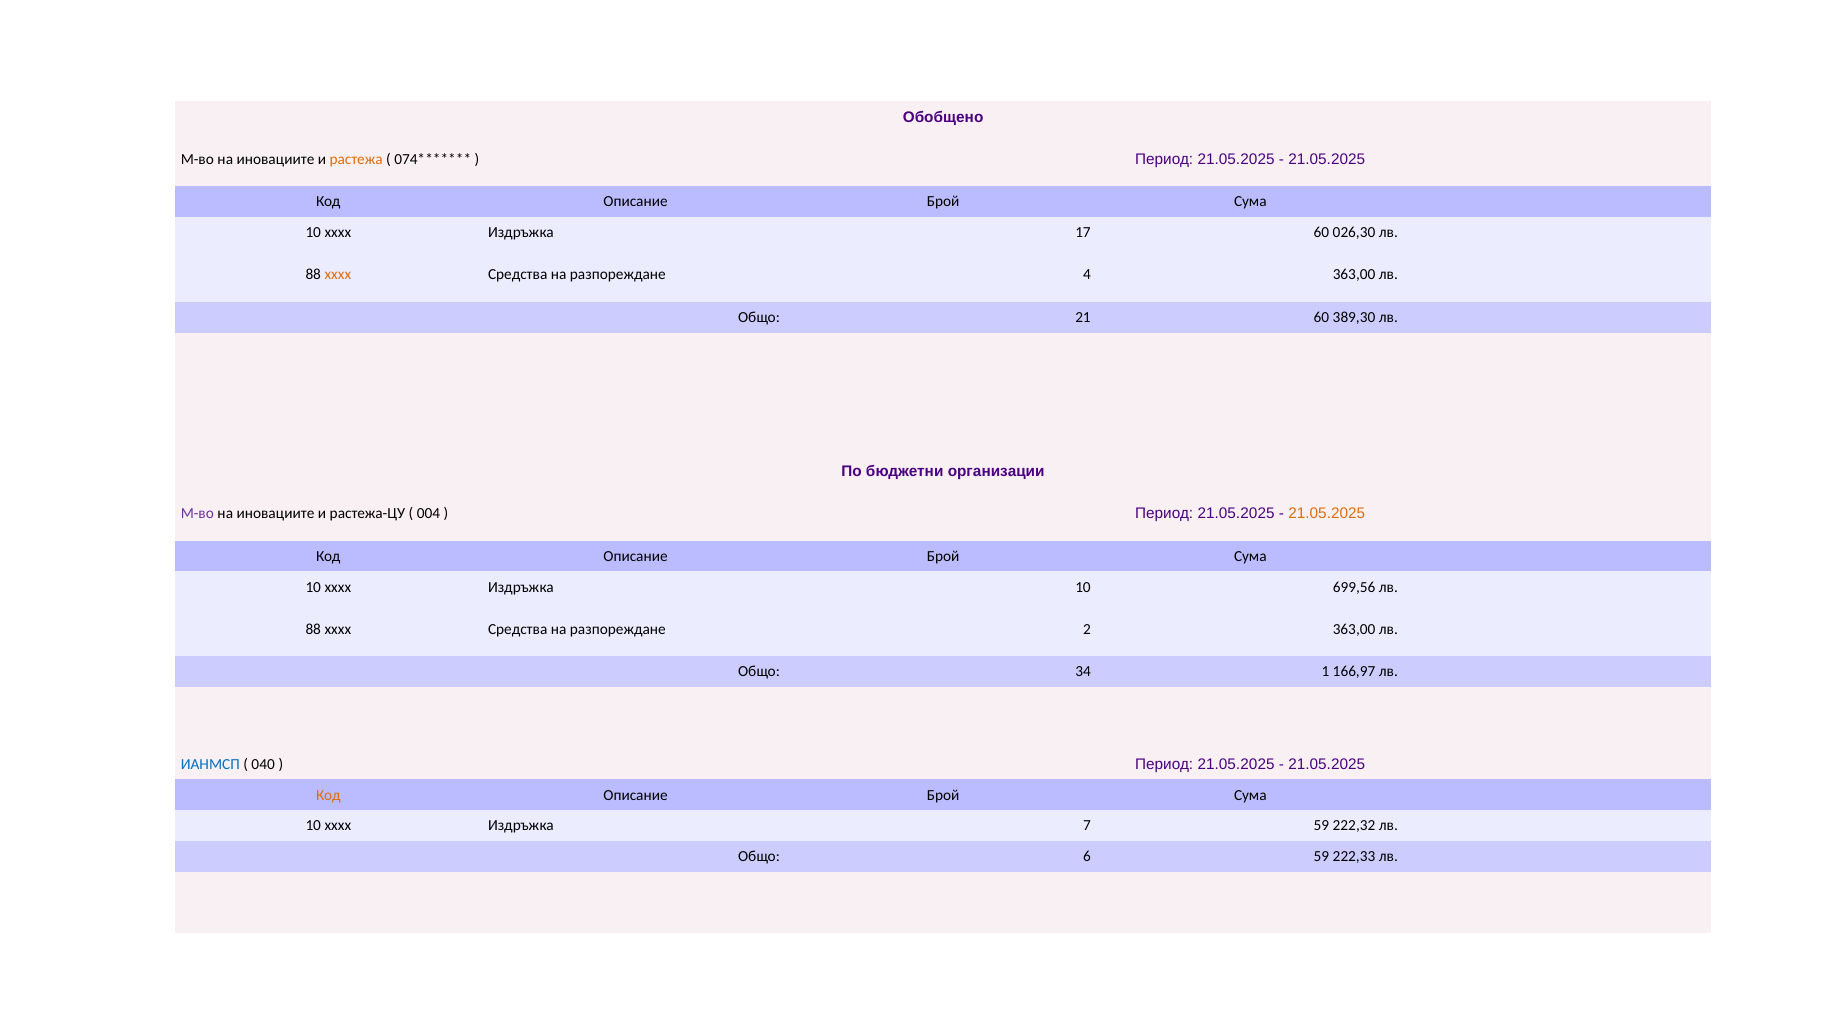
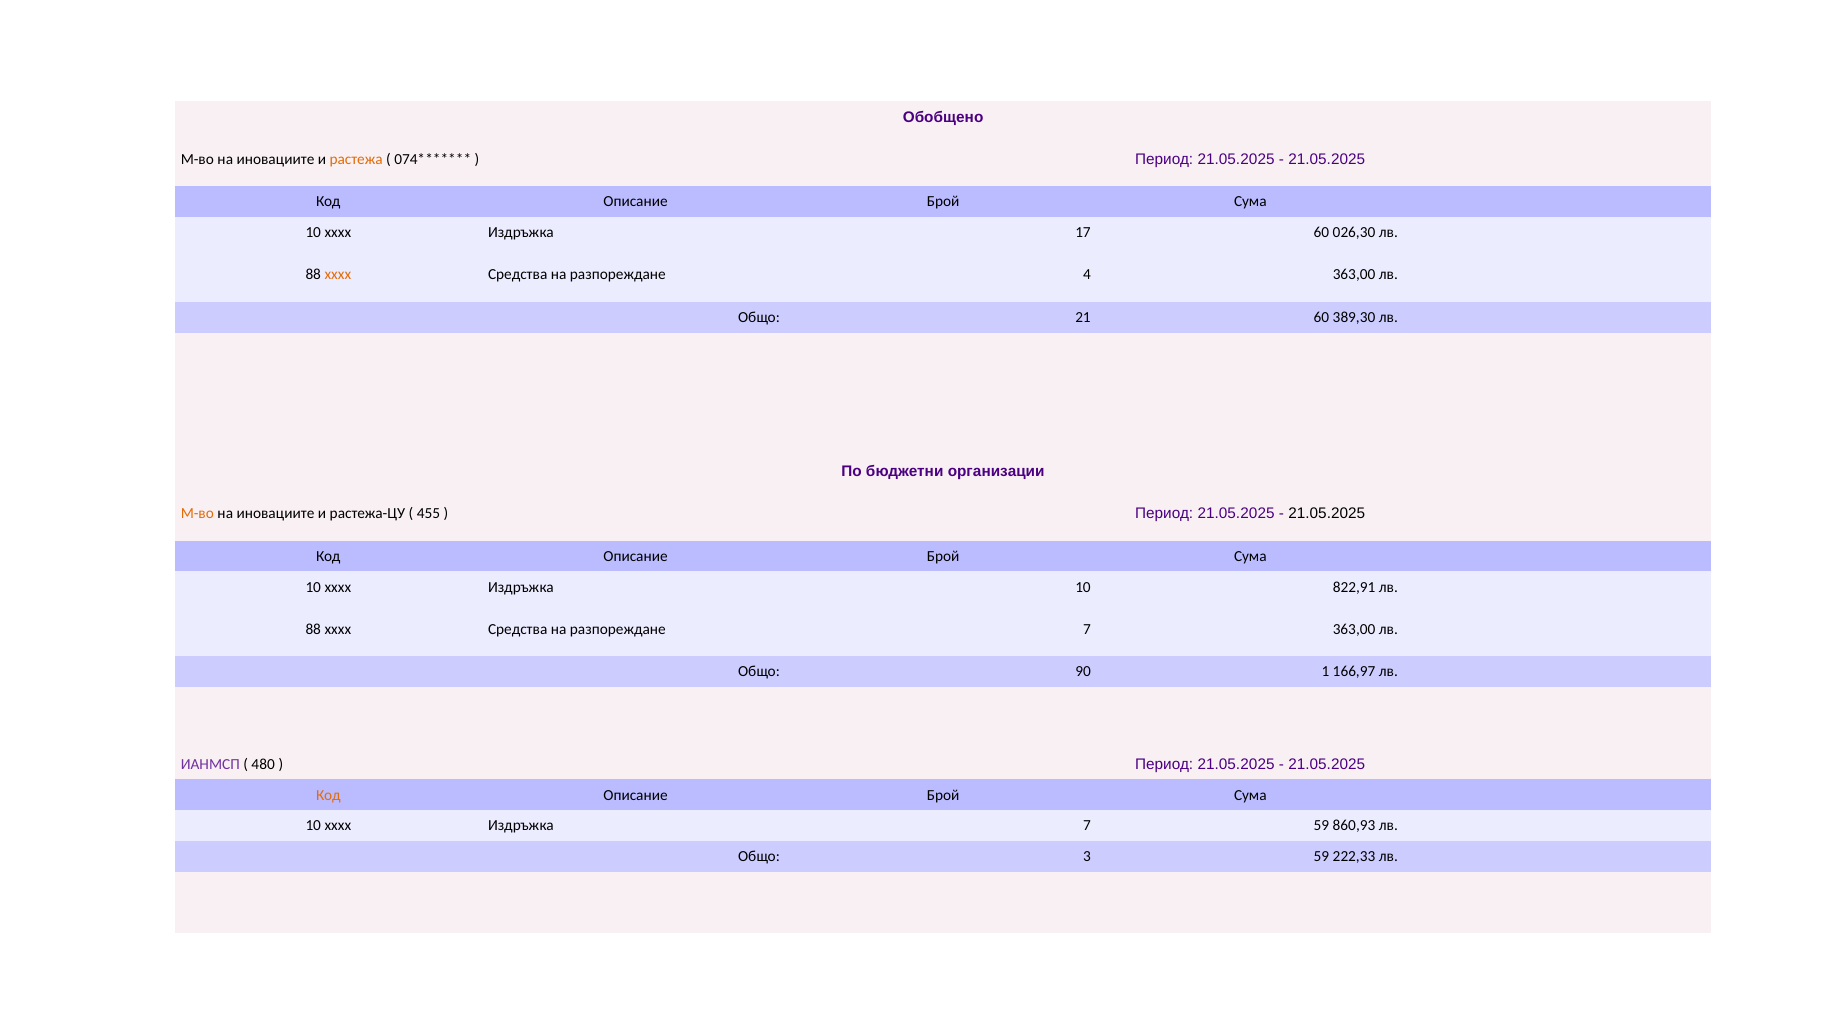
М-во at (197, 514) colour: purple -> orange
004: 004 -> 455
21.05.2025 at (1327, 514) colour: orange -> black
699,56: 699,56 -> 822,91
разпореждане 2: 2 -> 7
34: 34 -> 90
ИАНМСП colour: blue -> purple
040: 040 -> 480
222,32: 222,32 -> 860,93
6: 6 -> 3
